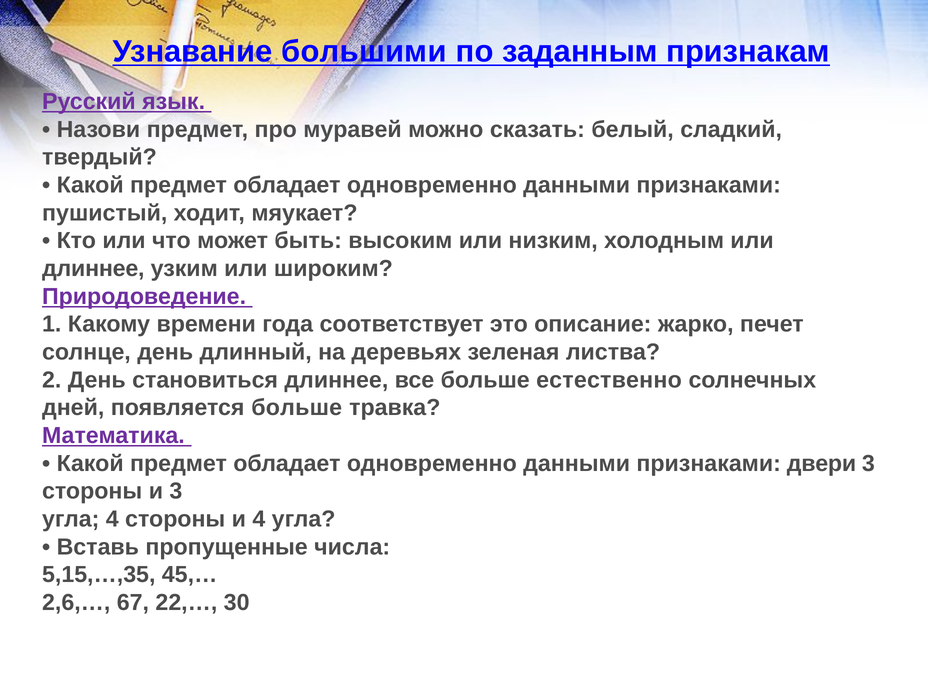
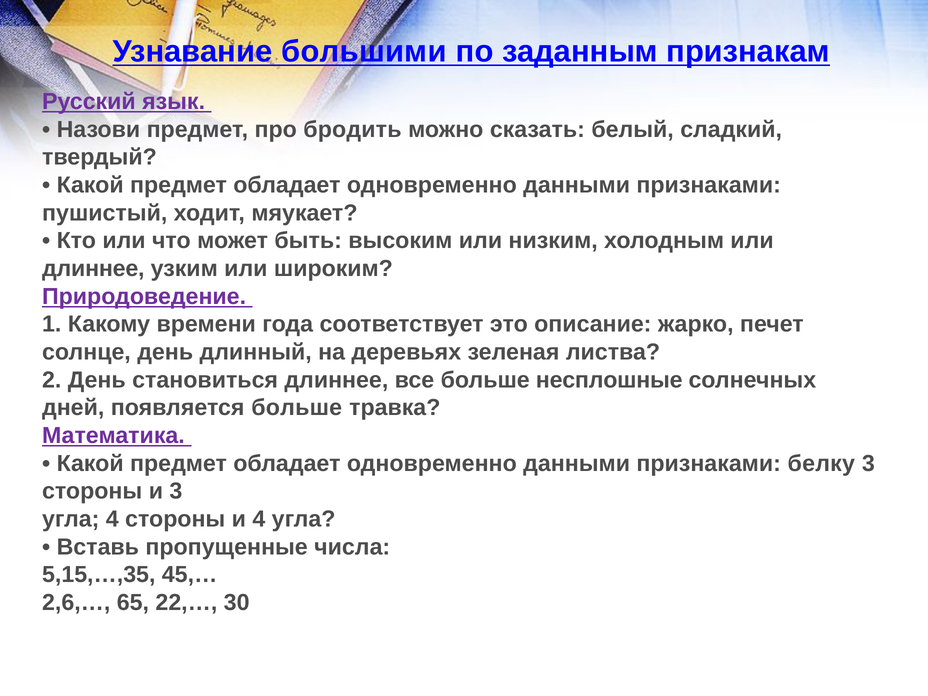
муравей: муравей -> бродить
естественно: естественно -> несплошные
двери: двери -> белку
67: 67 -> 65
